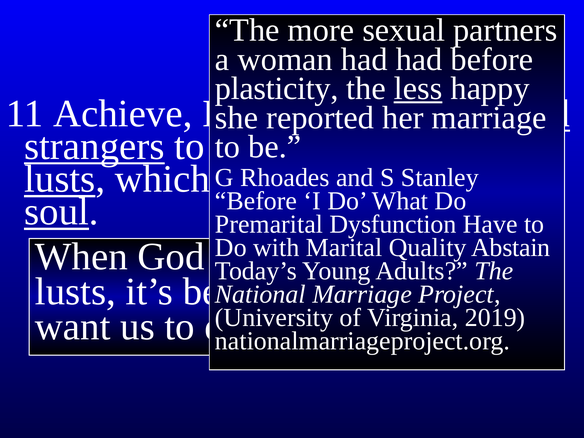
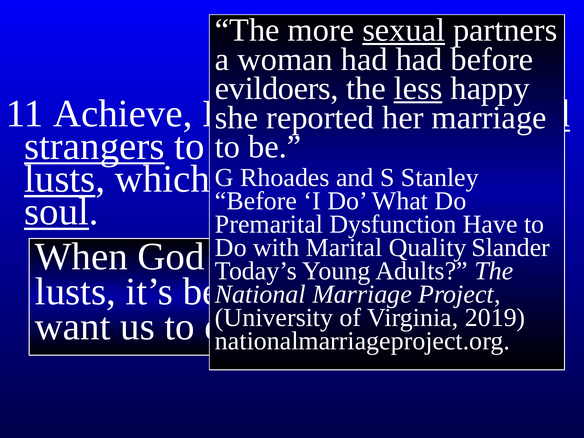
sexual underline: none -> present
plasticity: plasticity -> evildoers
Abstain at (511, 248): Abstain -> Slander
